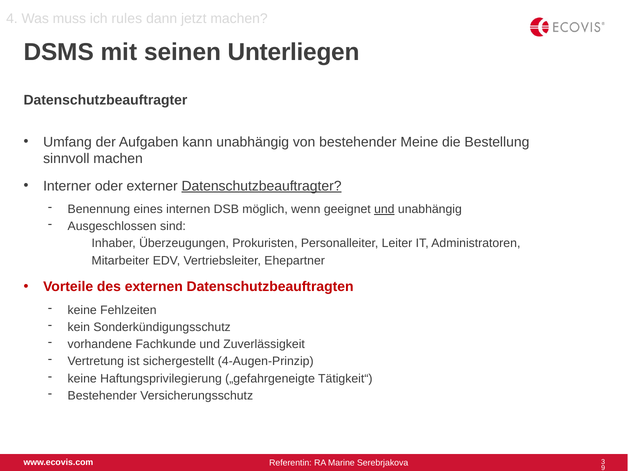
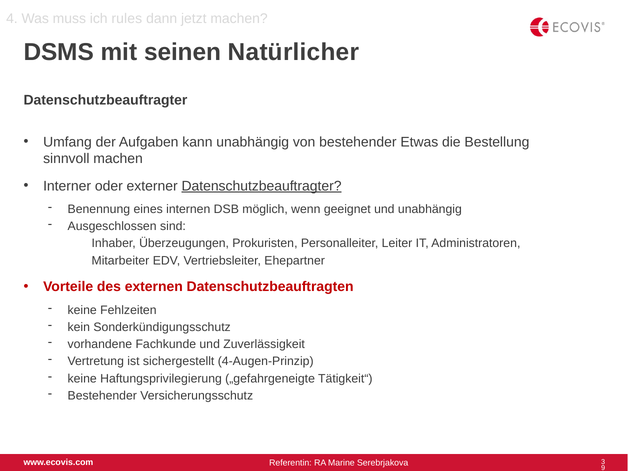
Unterliegen: Unterliegen -> Natürlicher
Meine: Meine -> Etwas
und at (384, 209) underline: present -> none
